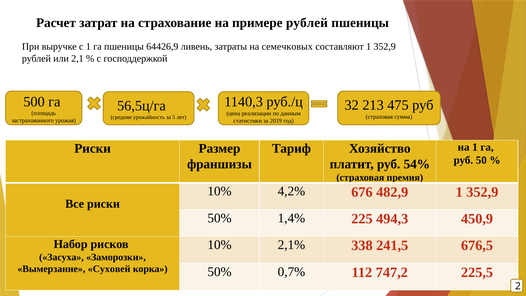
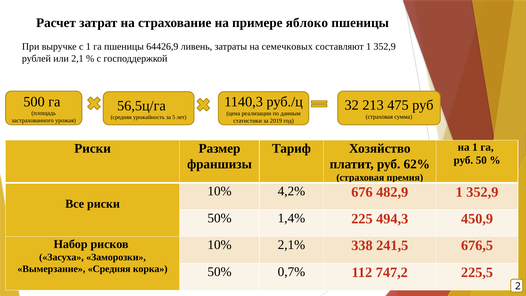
примере рублей: рублей -> яблоко
54%: 54% -> 62%
Вымерзание Суховей: Суховей -> Средняя
